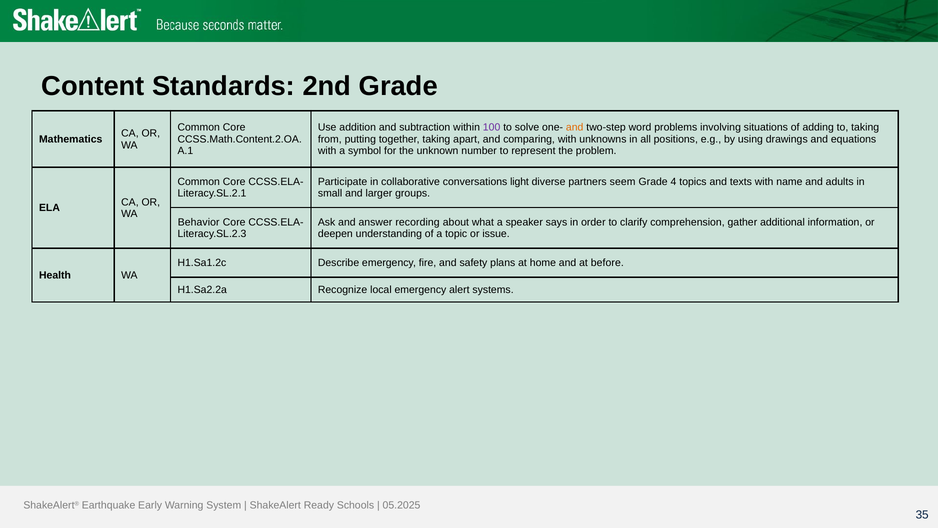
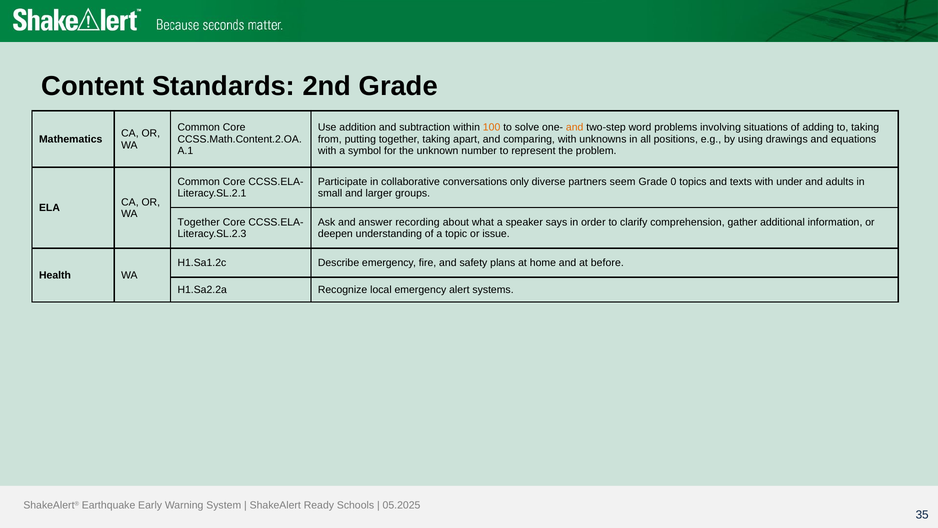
100 colour: purple -> orange
light: light -> only
4: 4 -> 0
name: name -> under
Behavior at (199, 222): Behavior -> Together
